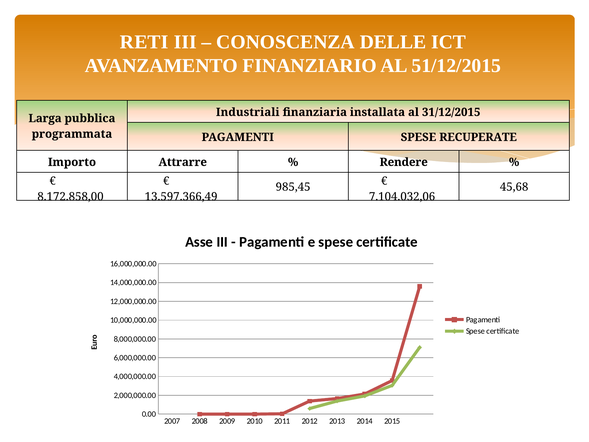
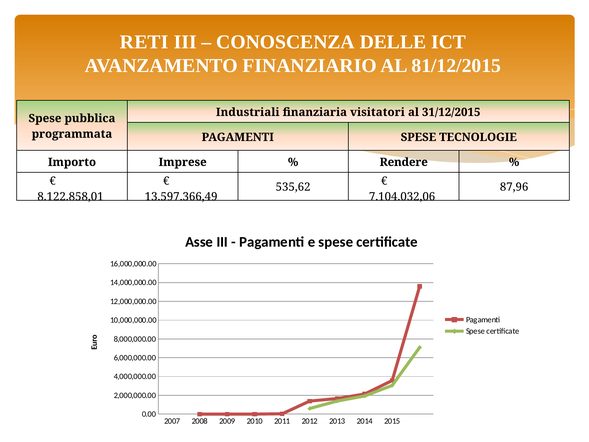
51/12/2015: 51/12/2015 -> 81/12/2015
installata: installata -> visitatori
Larga at (45, 118): Larga -> Spese
RECUPERATE: RECUPERATE -> TECNOLOGIE
Attrarre: Attrarre -> Imprese
985,45: 985,45 -> 535,62
45,68: 45,68 -> 87,96
8.172.858,00: 8.172.858,00 -> 8.122.858,01
